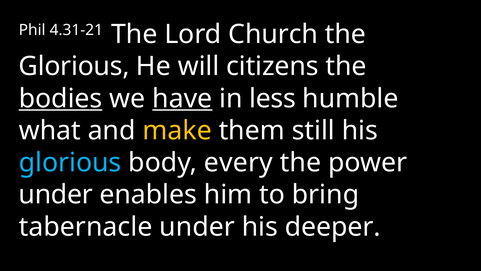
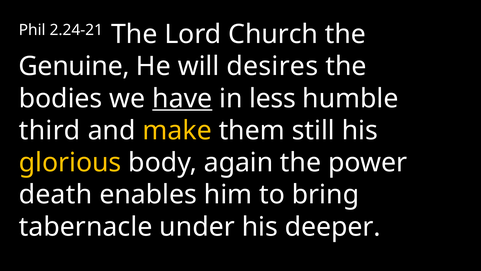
4.31-21: 4.31-21 -> 2.24-21
Glorious at (74, 66): Glorious -> Genuine
citizens: citizens -> desires
bodies underline: present -> none
what: what -> third
glorious at (70, 162) colour: light blue -> yellow
every: every -> again
under at (56, 194): under -> death
